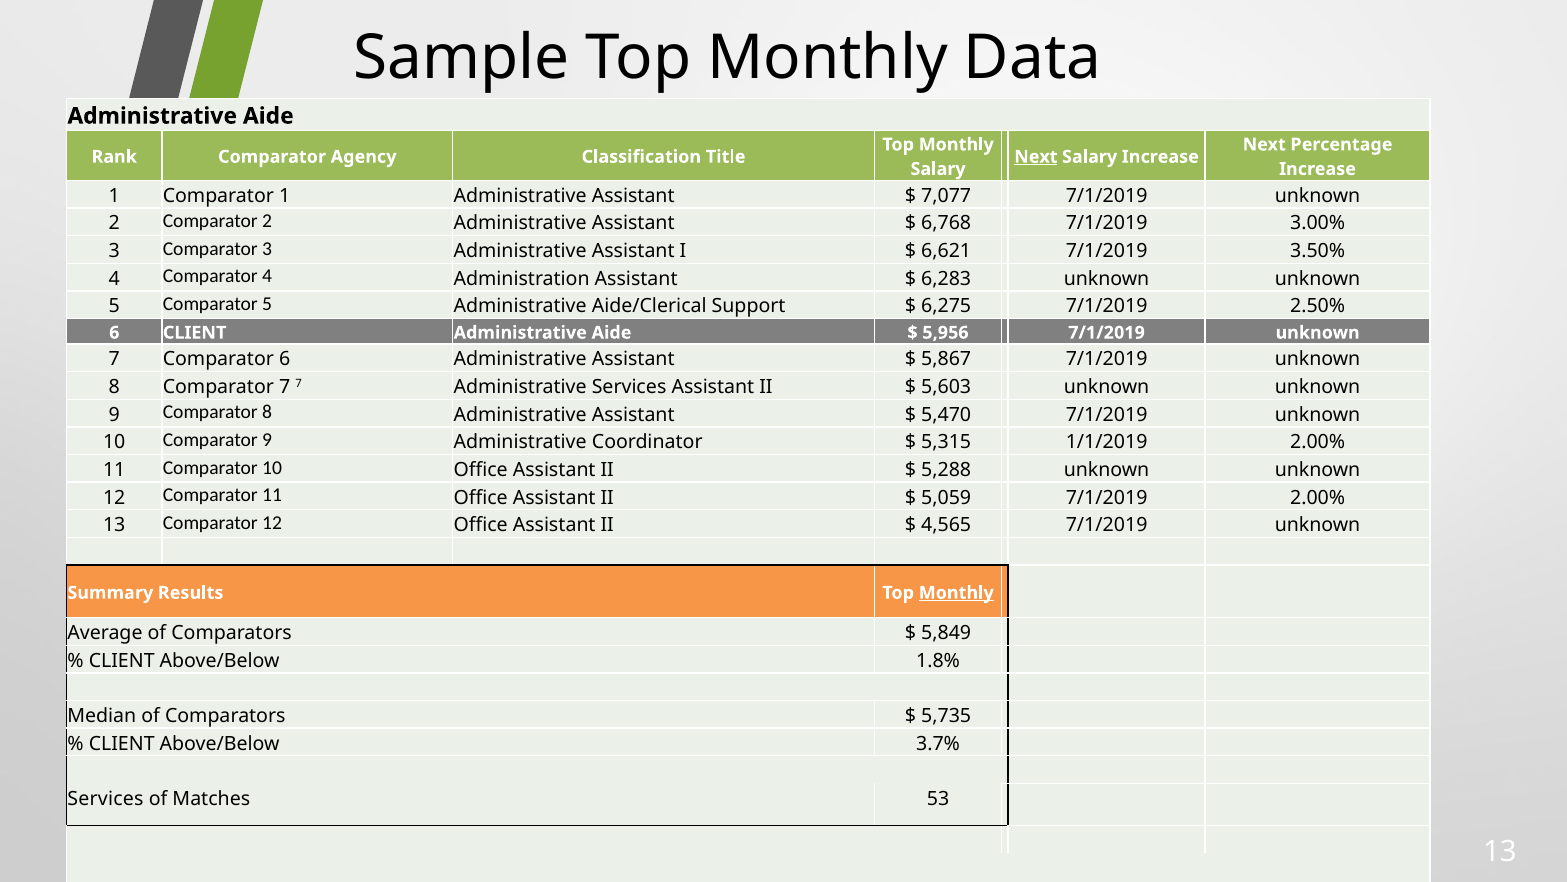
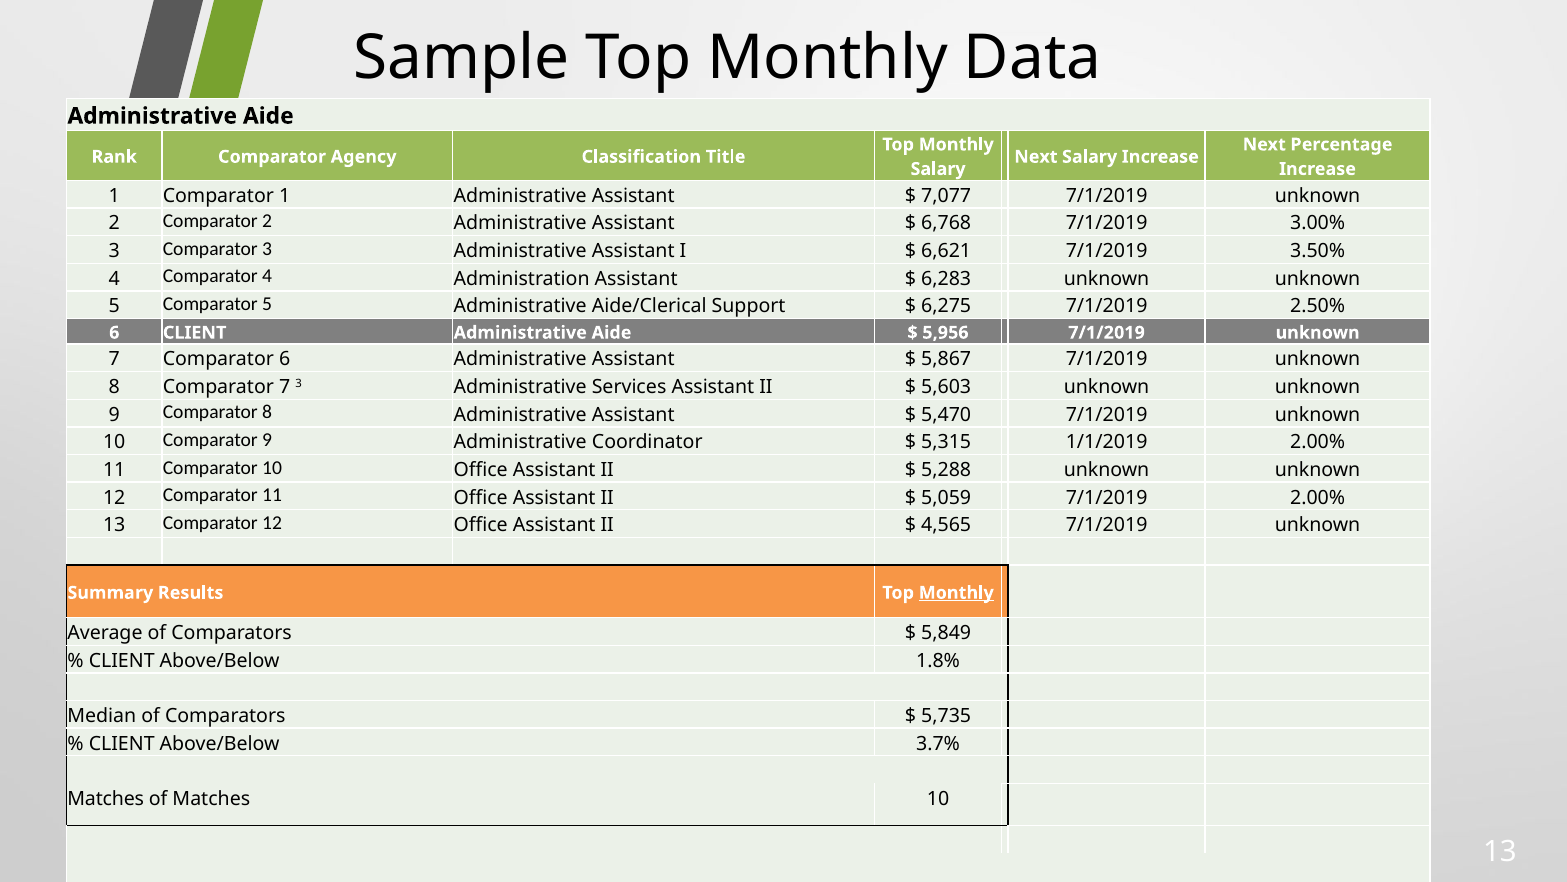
Next at (1036, 157) underline: present -> none
7 at (299, 384): 7 -> 3
Services at (106, 798): Services -> Matches
Matches 53: 53 -> 10
